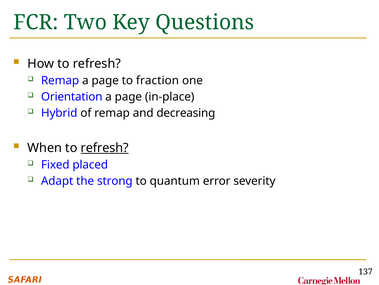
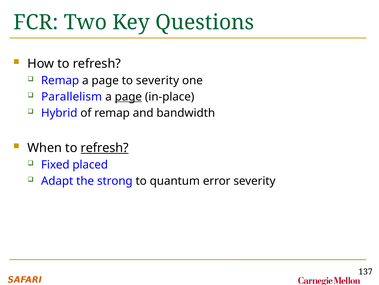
to fraction: fraction -> severity
Orientation: Orientation -> Parallelism
page at (128, 96) underline: none -> present
decreasing: decreasing -> bandwidth
